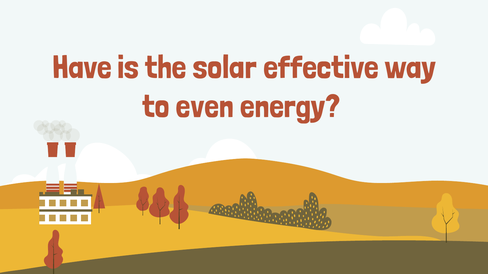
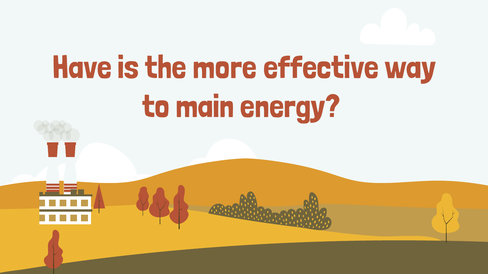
solar: solar -> more
even: even -> main
